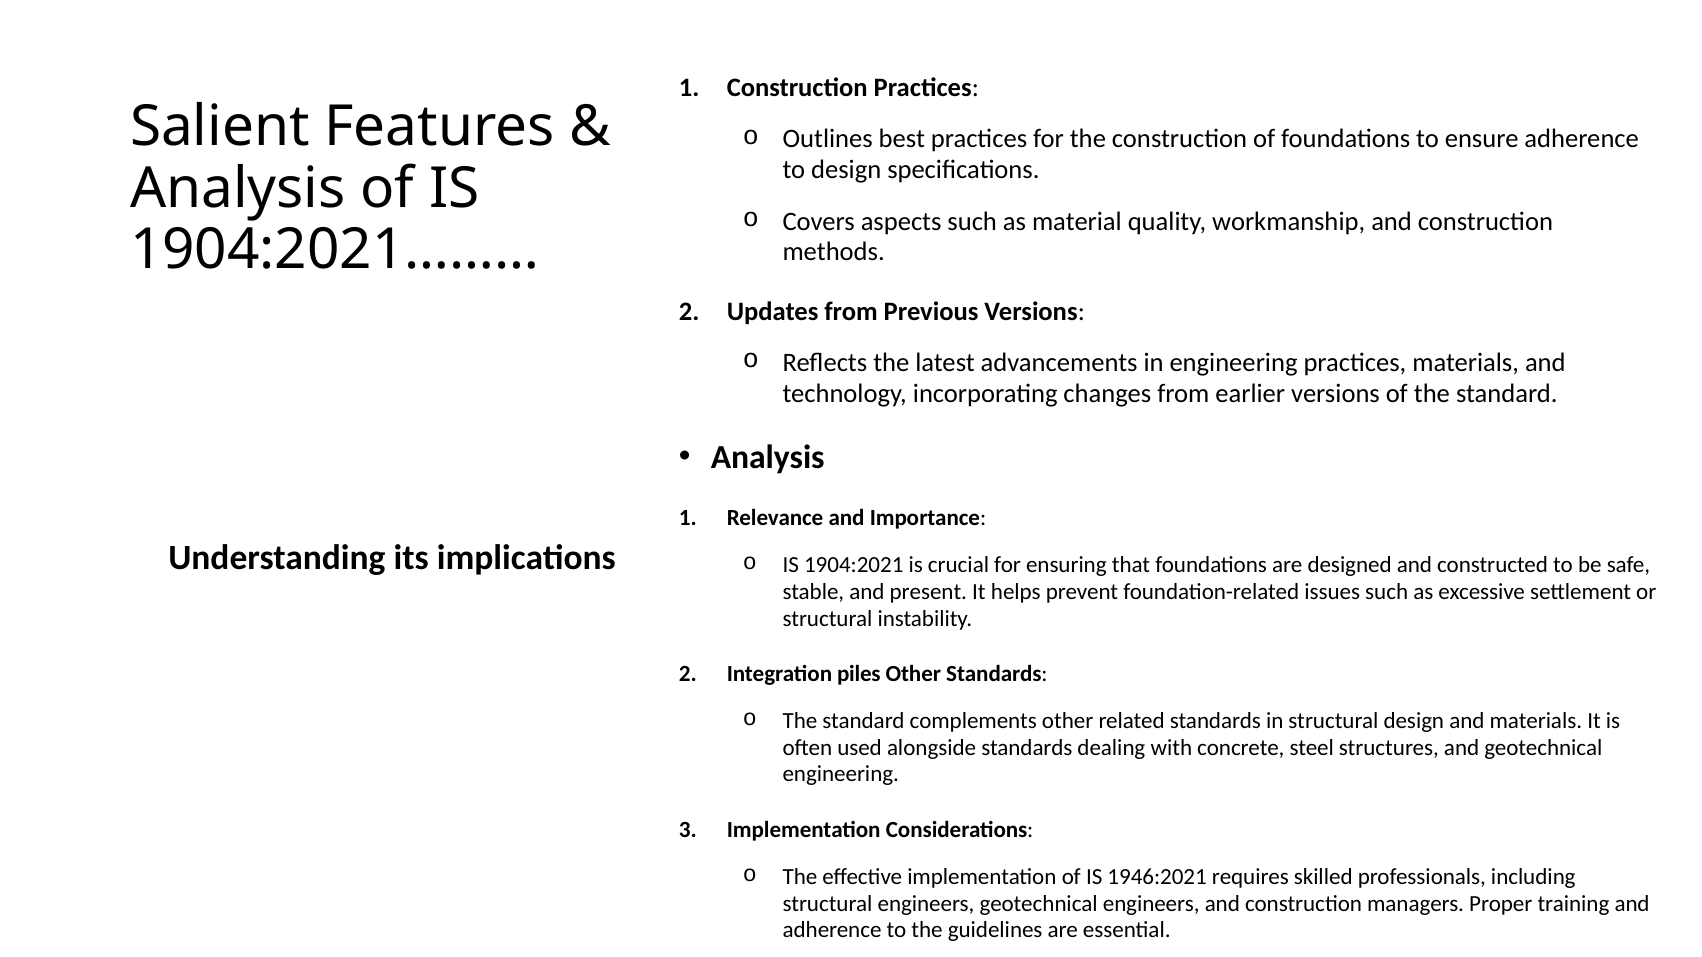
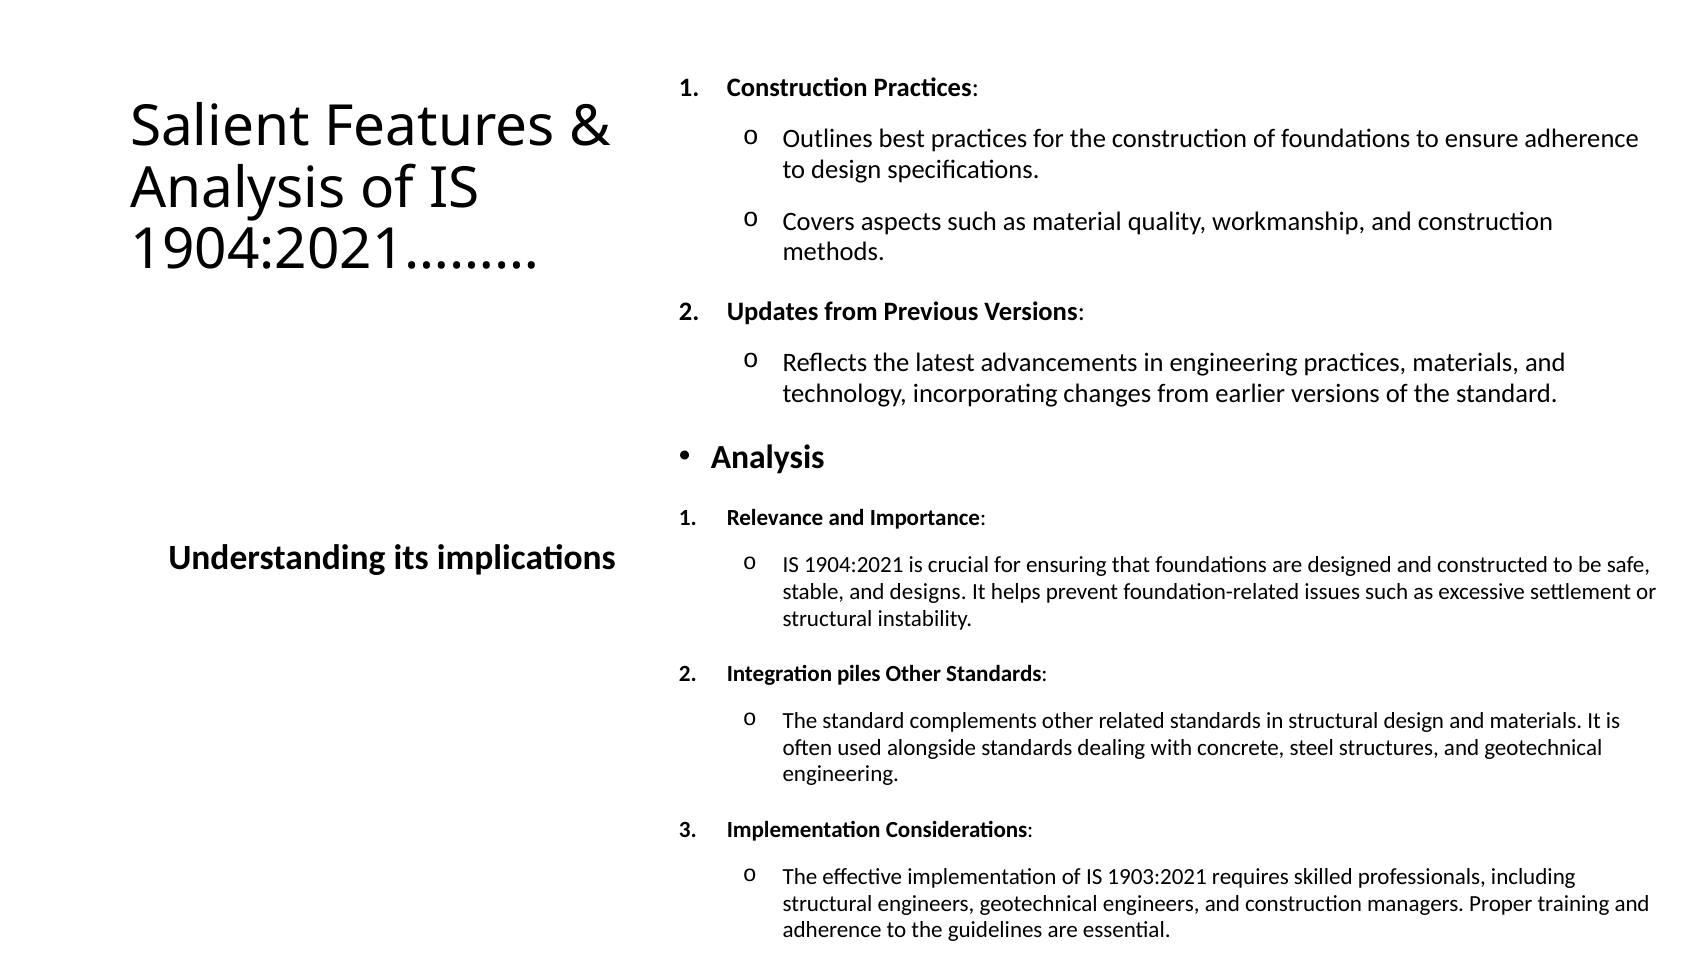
present: present -> designs
1946:2021: 1946:2021 -> 1903:2021
